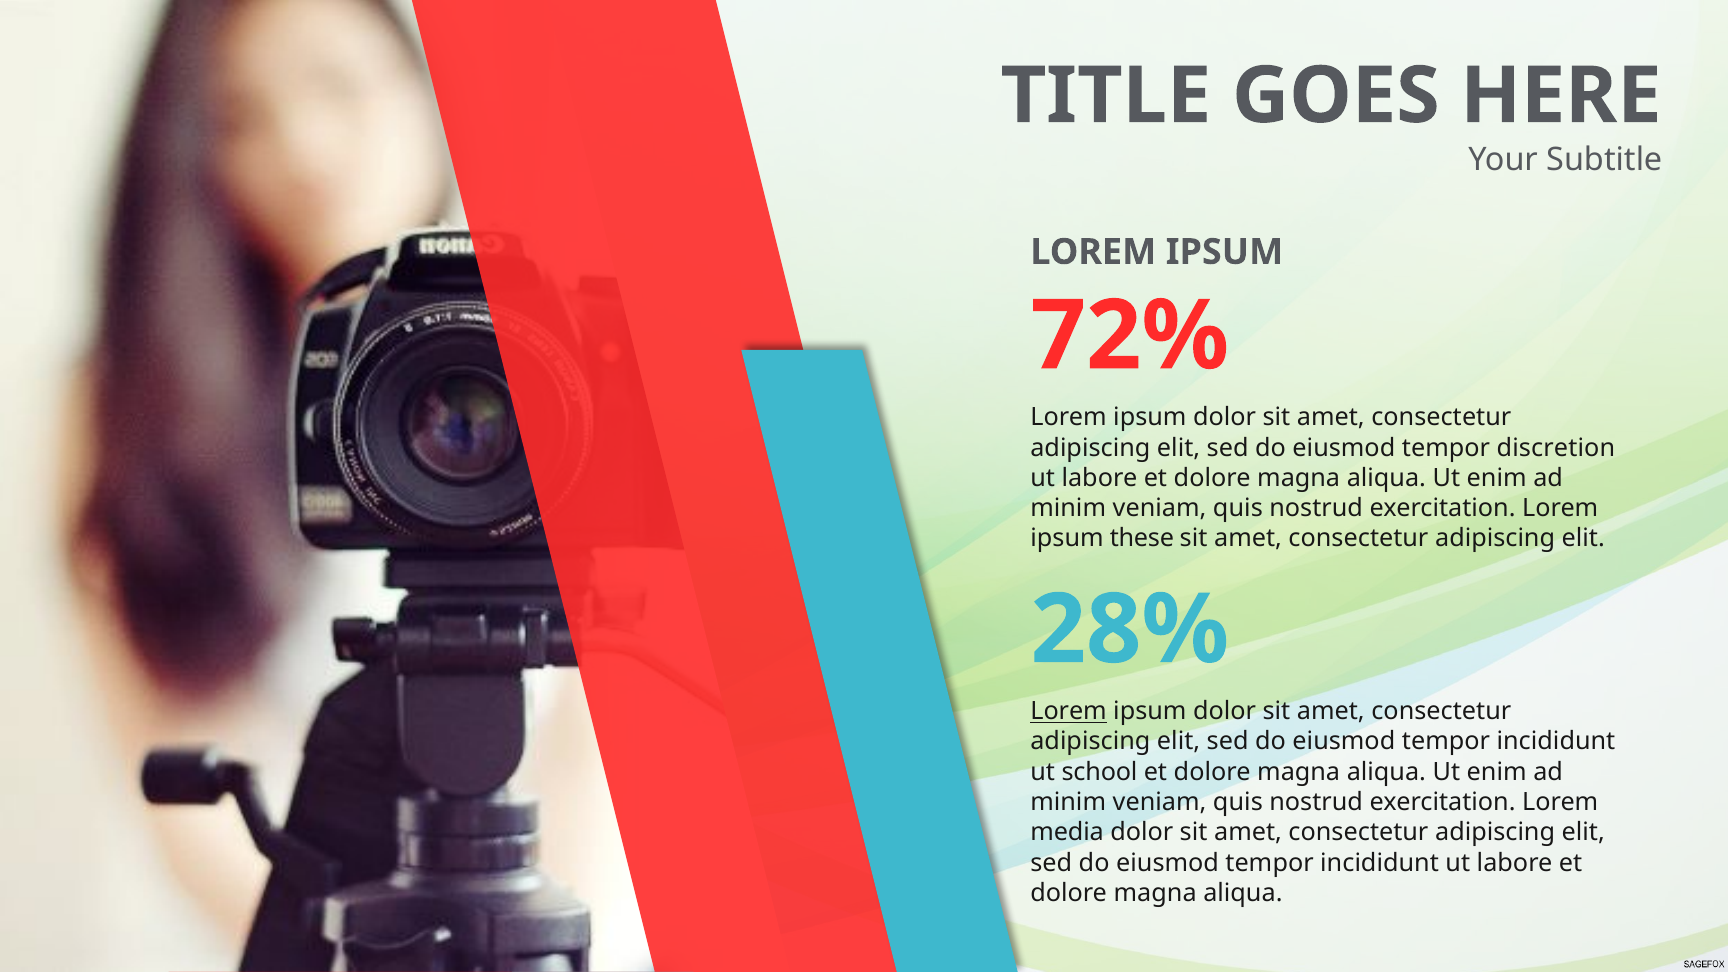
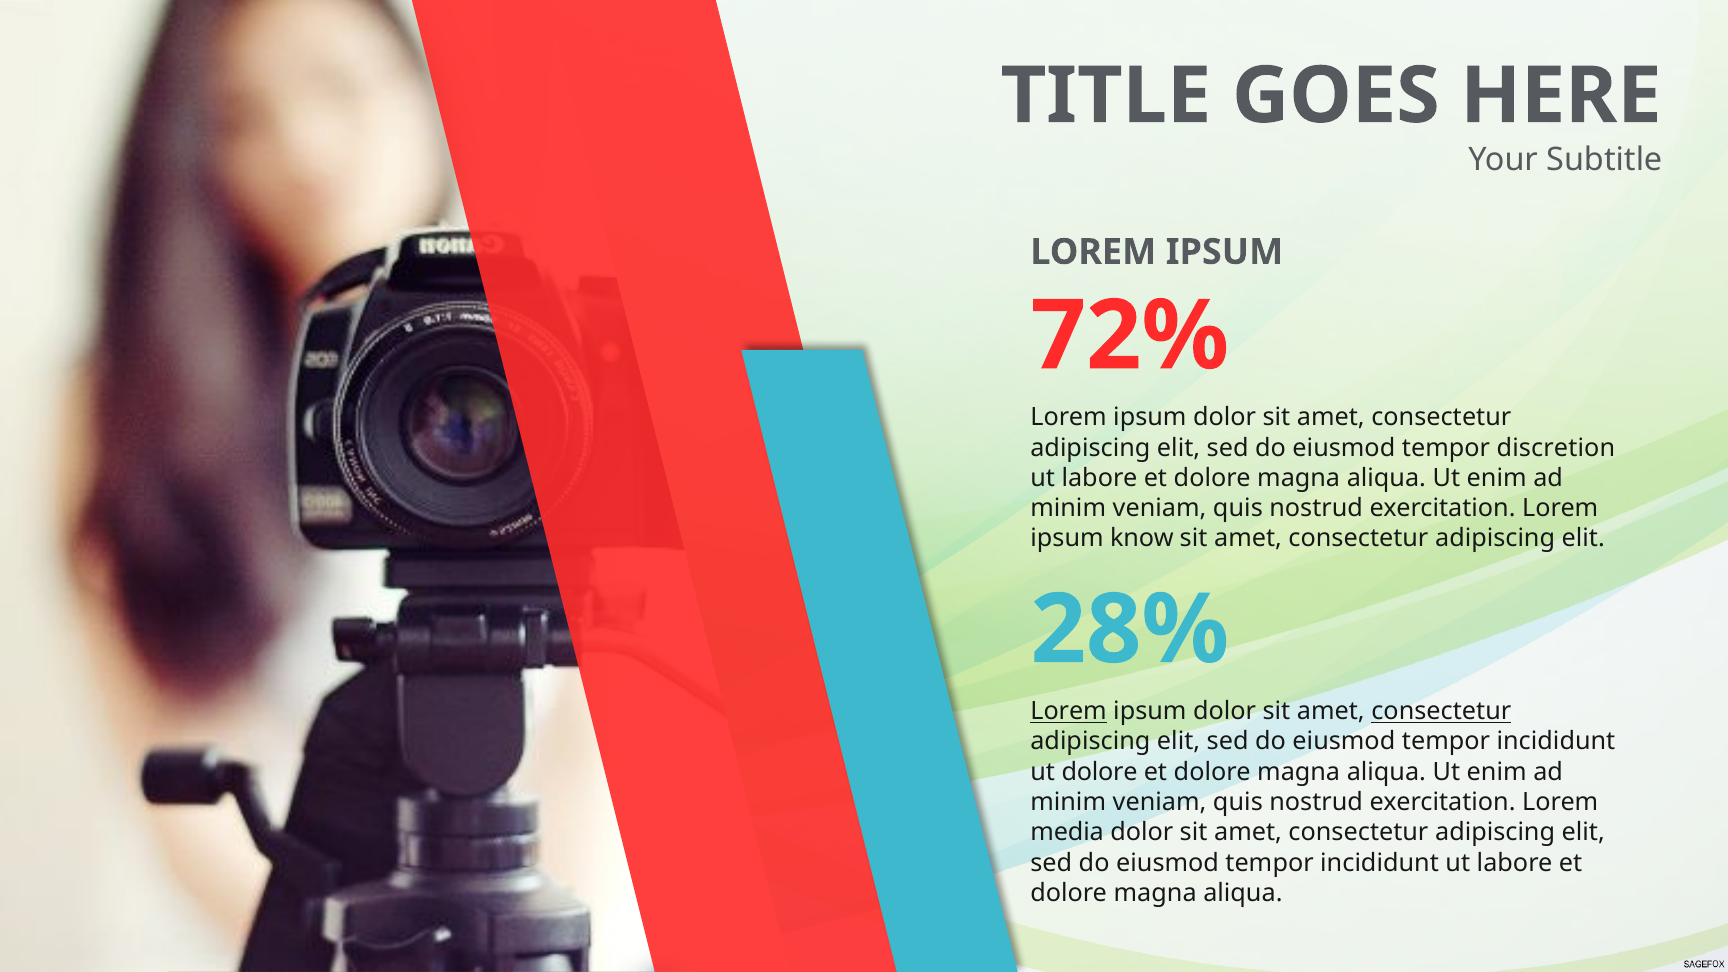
these: these -> know
consectetur at (1441, 711) underline: none -> present
ut school: school -> dolore
